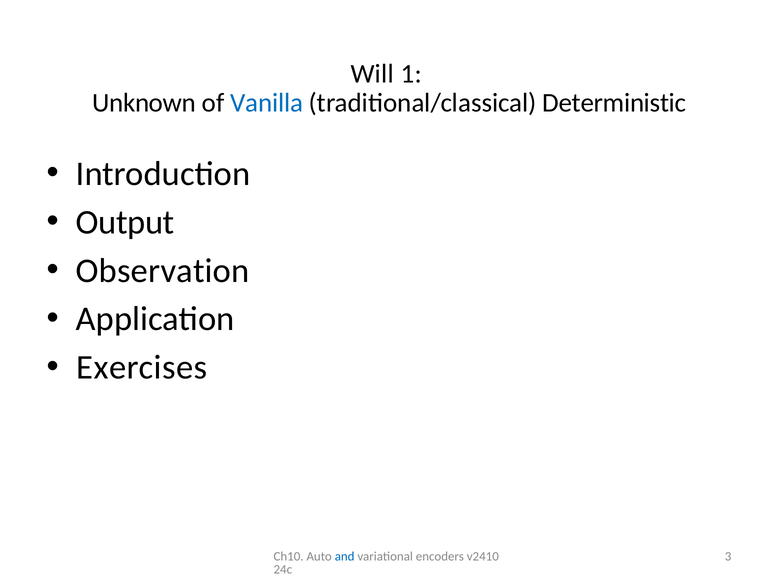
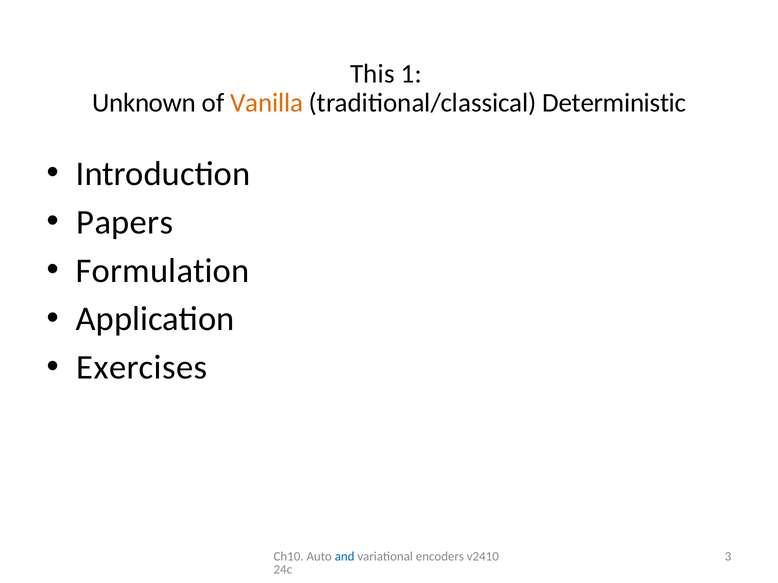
Will: Will -> This
Vanilla colour: blue -> orange
Output: Output -> Papers
Observation: Observation -> Formulation
